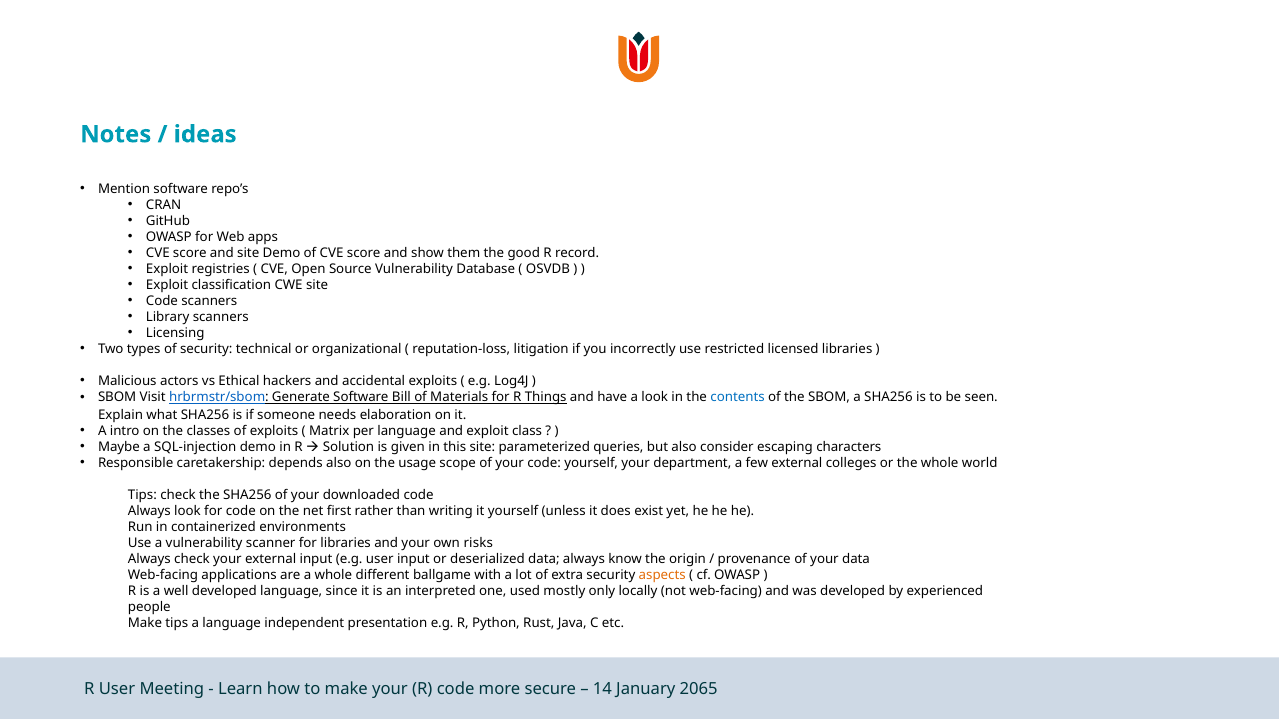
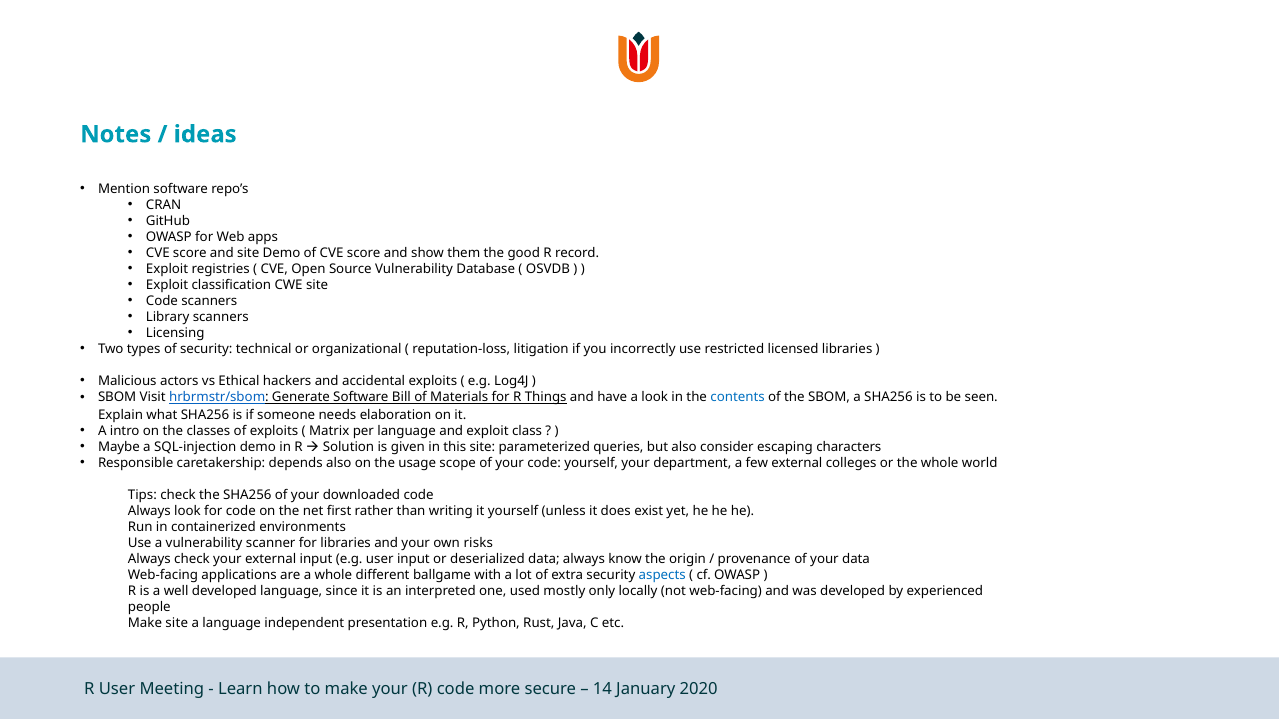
aspects colour: orange -> blue
Make tips: tips -> site
2065: 2065 -> 2020
